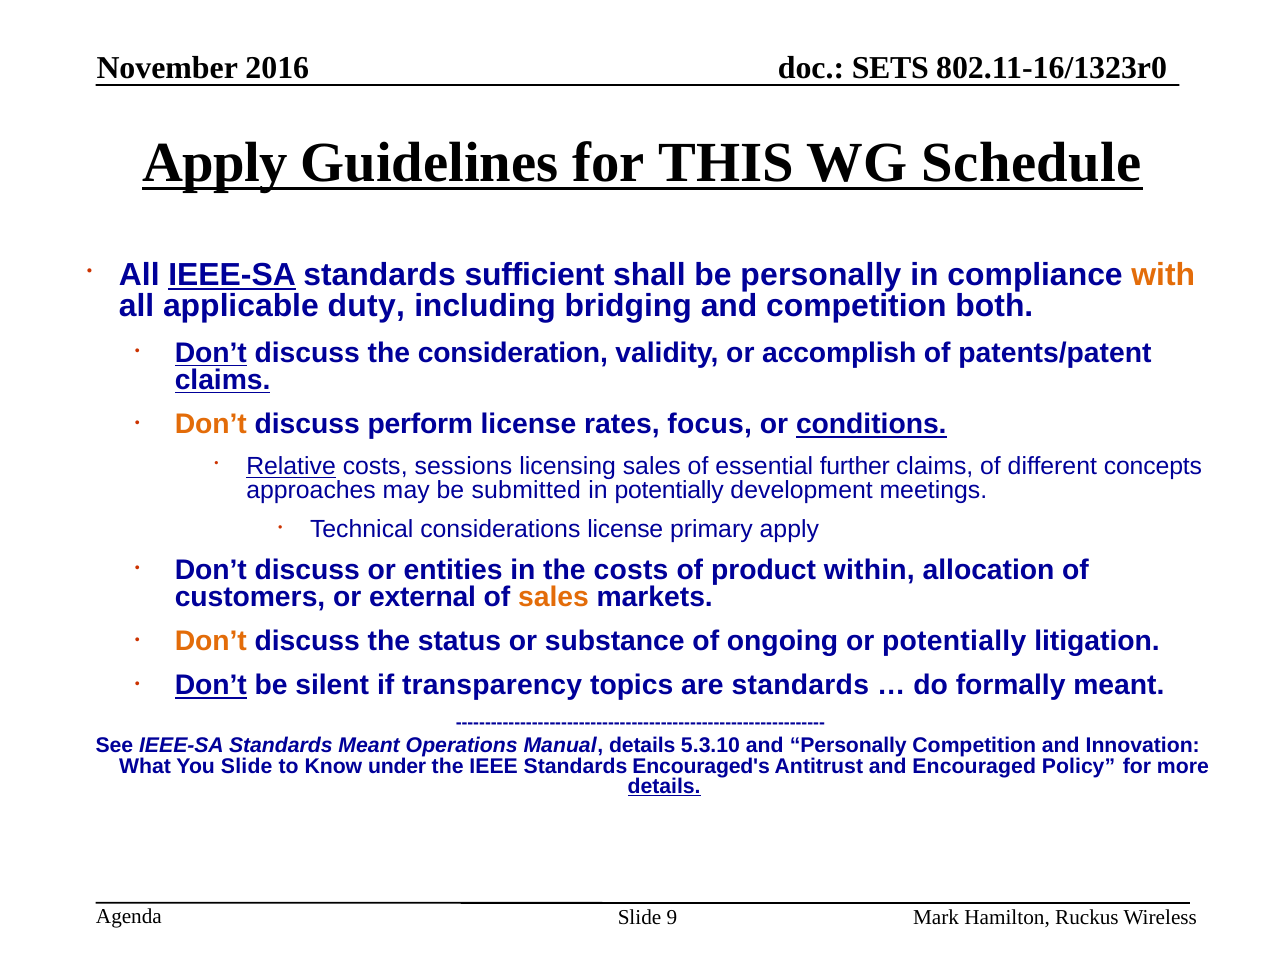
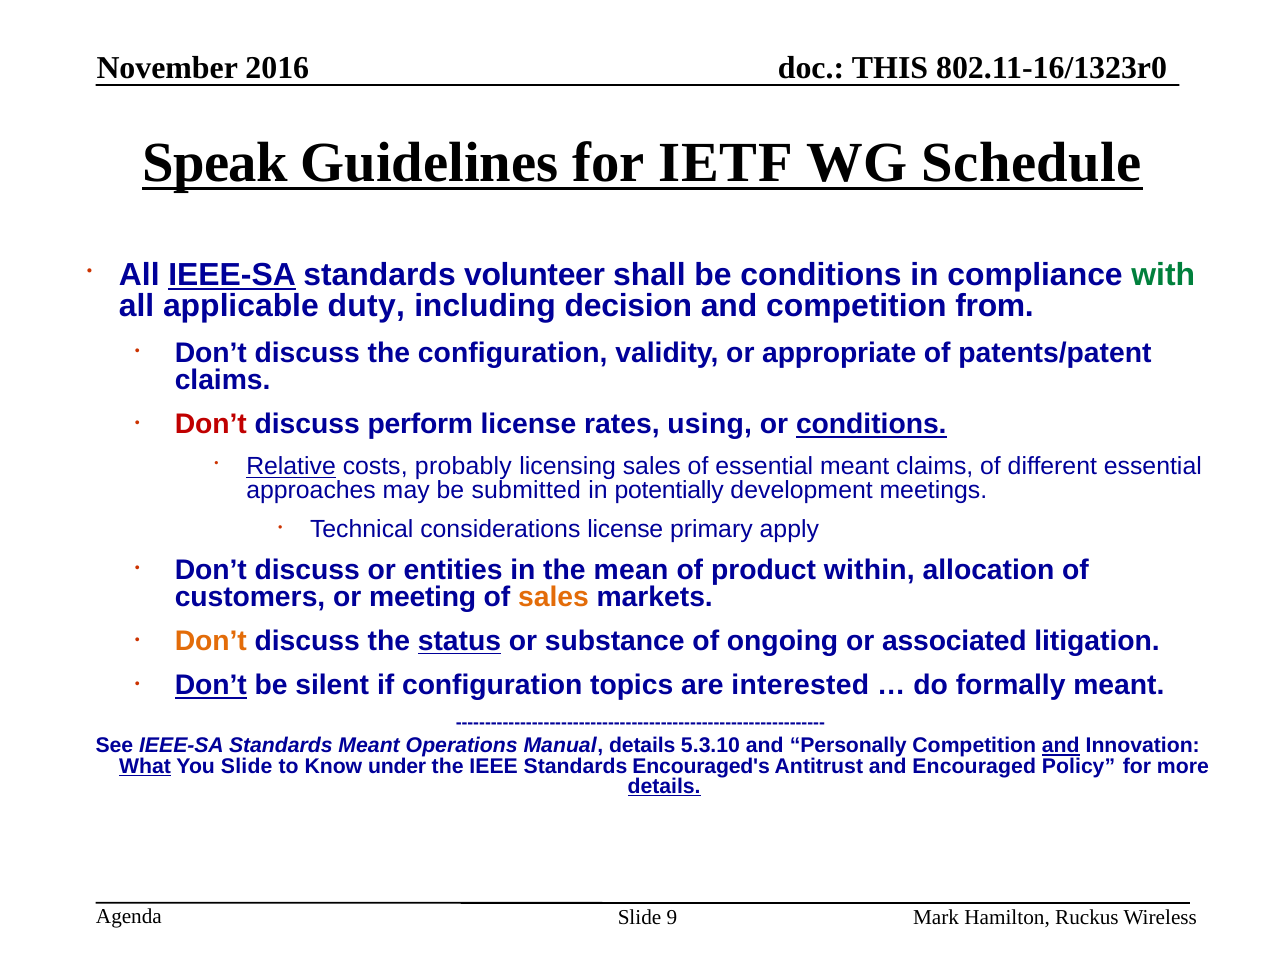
SETS: SETS -> THIS
Apply at (215, 163): Apply -> Speak
THIS: THIS -> IETF
sufficient: sufficient -> volunteer
be personally: personally -> conditions
with colour: orange -> green
bridging: bridging -> decision
both: both -> from
Don’t at (211, 353) underline: present -> none
the consideration: consideration -> configuration
accomplish: accomplish -> appropriate
claims at (223, 380) underline: present -> none
Don’t at (211, 425) colour: orange -> red
focus: focus -> using
sessions: sessions -> probably
essential further: further -> meant
different concepts: concepts -> essential
the costs: costs -> mean
external: external -> meeting
status underline: none -> present
or potentially: potentially -> associated
if transparency: transparency -> configuration
are standards: standards -> interested
and at (1061, 746) underline: none -> present
What underline: none -> present
